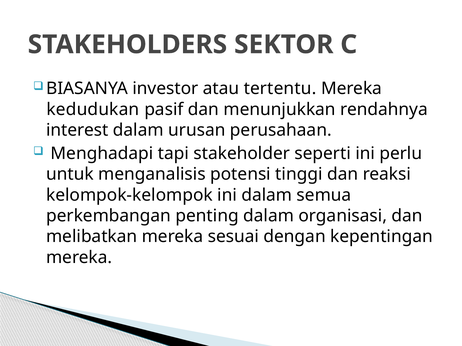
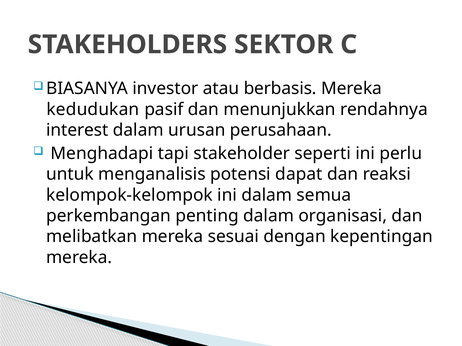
tertentu: tertentu -> berbasis
tinggi: tinggi -> dapat
